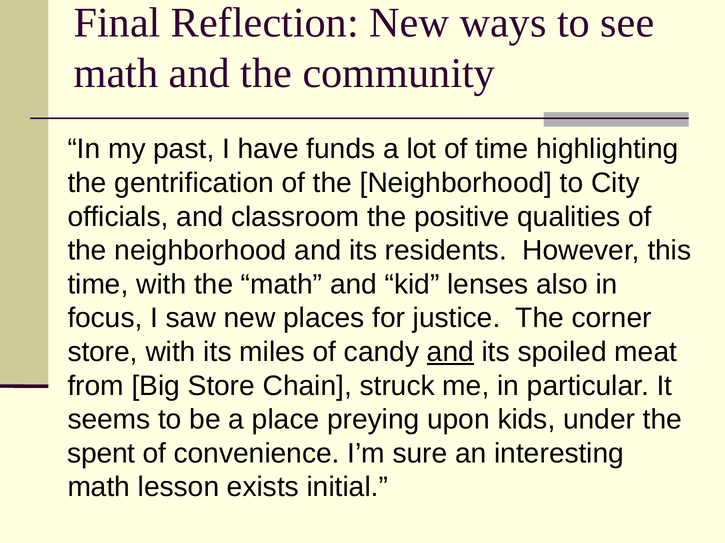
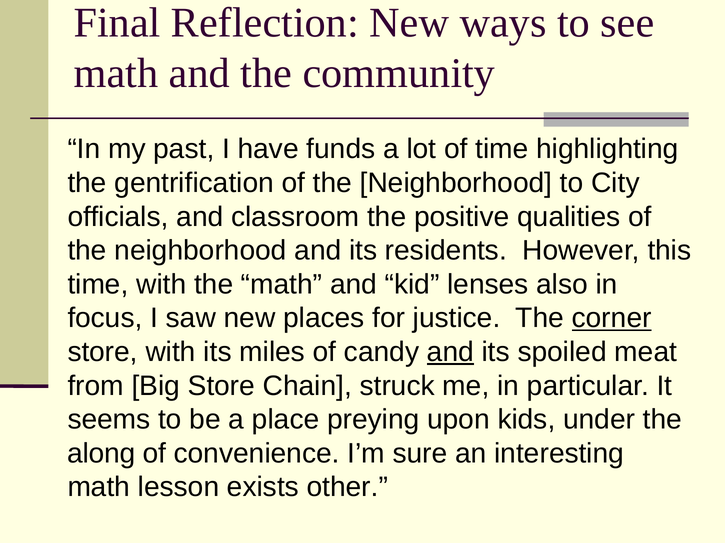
corner underline: none -> present
spent: spent -> along
initial: initial -> other
